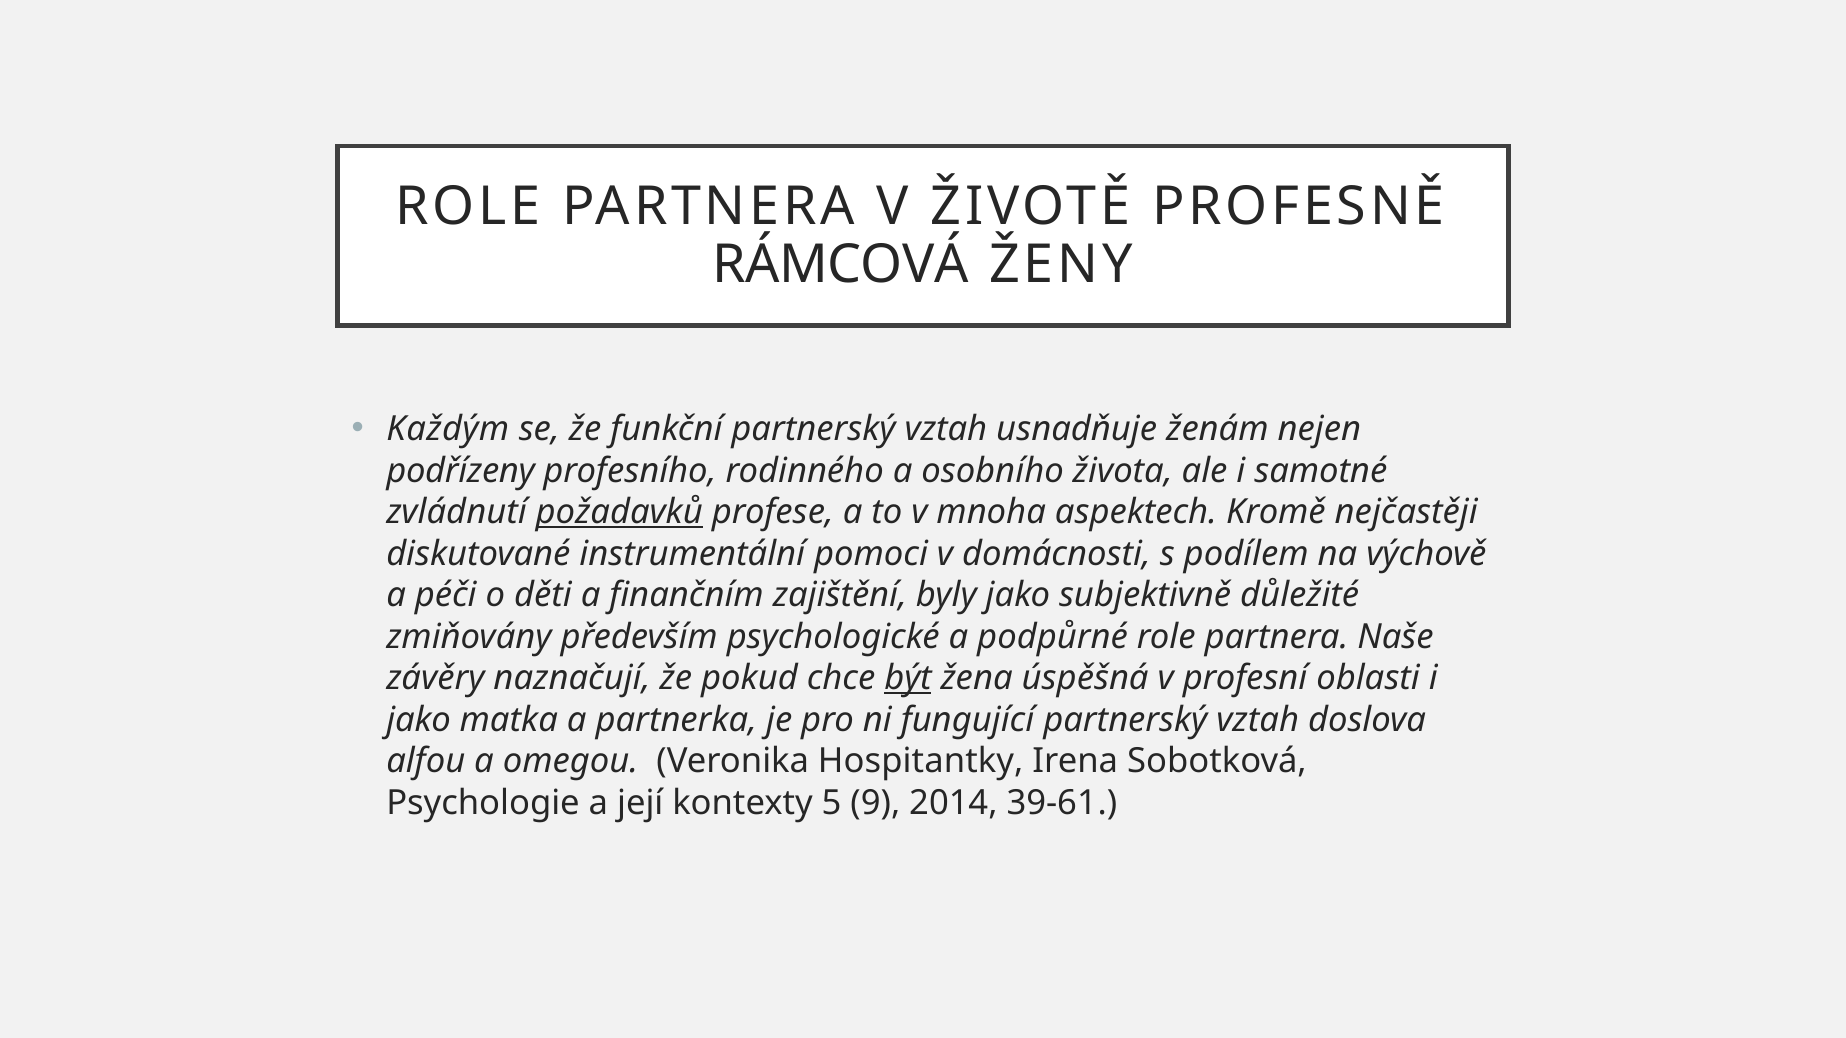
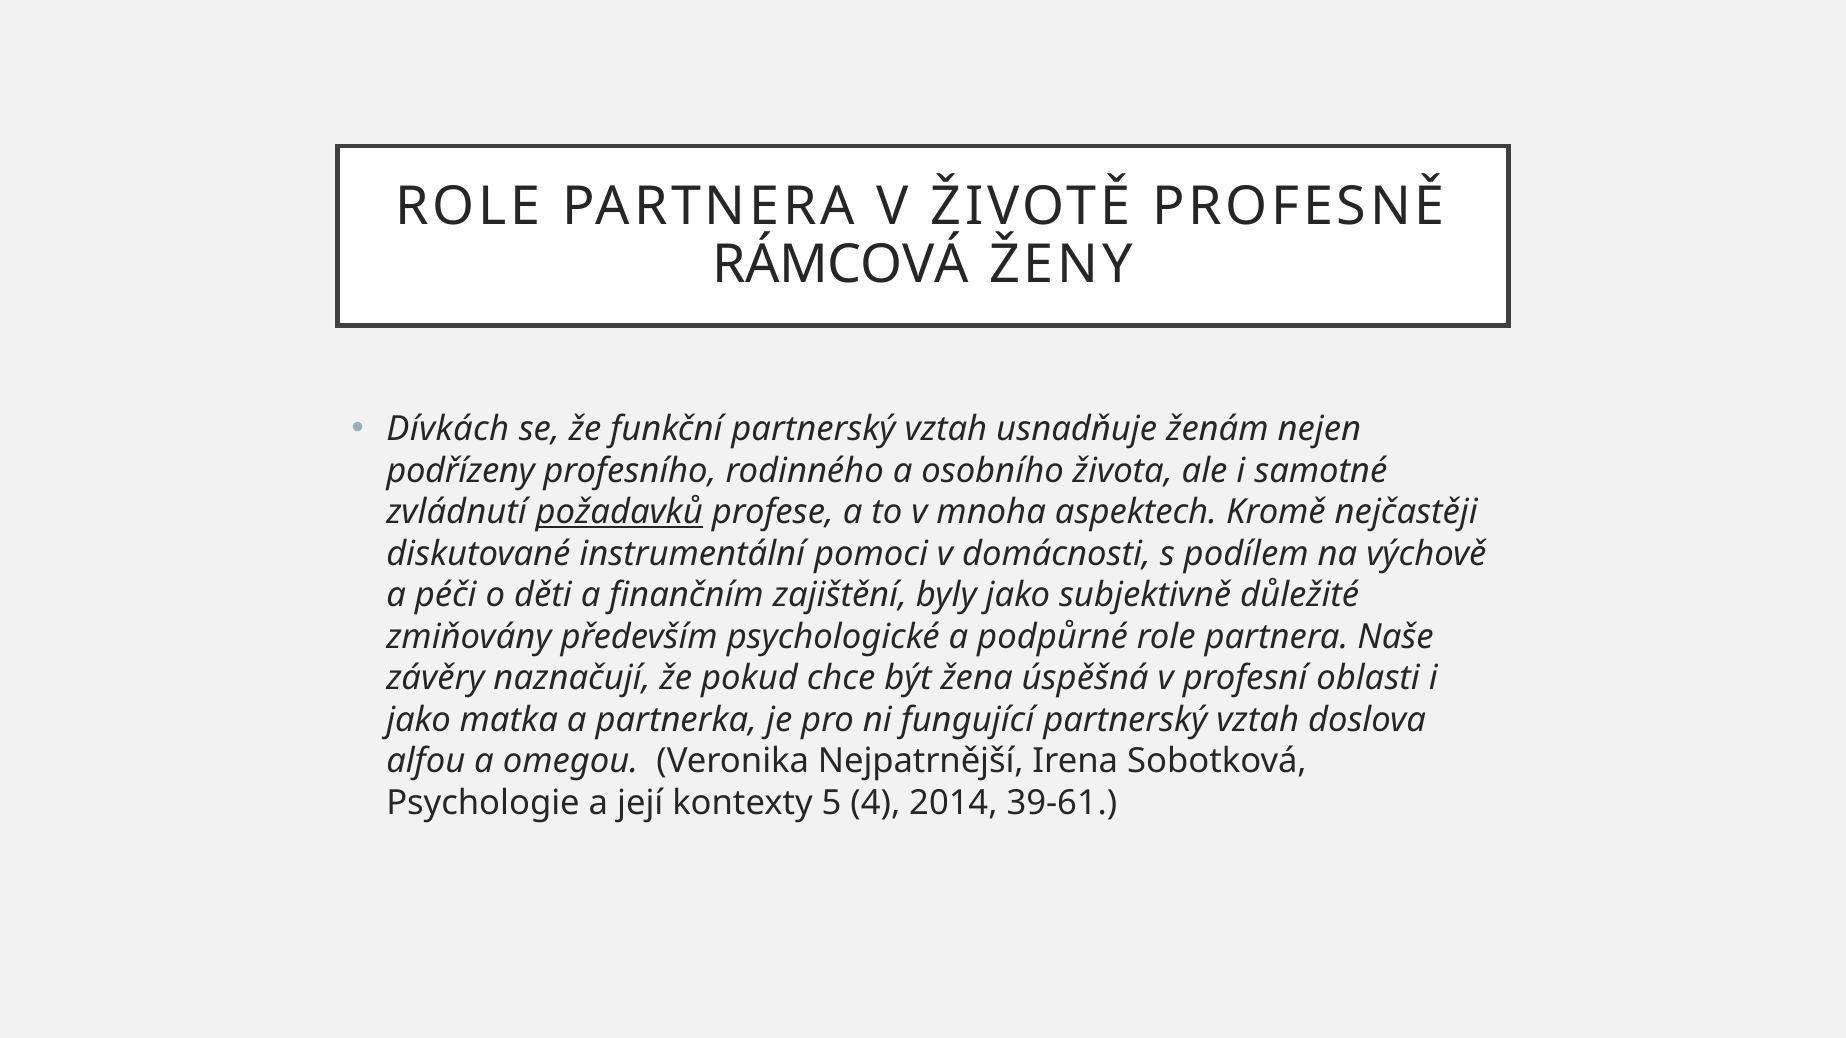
Každým: Každým -> Dívkách
být underline: present -> none
Hospitantky: Hospitantky -> Nejpatrnější
9: 9 -> 4
